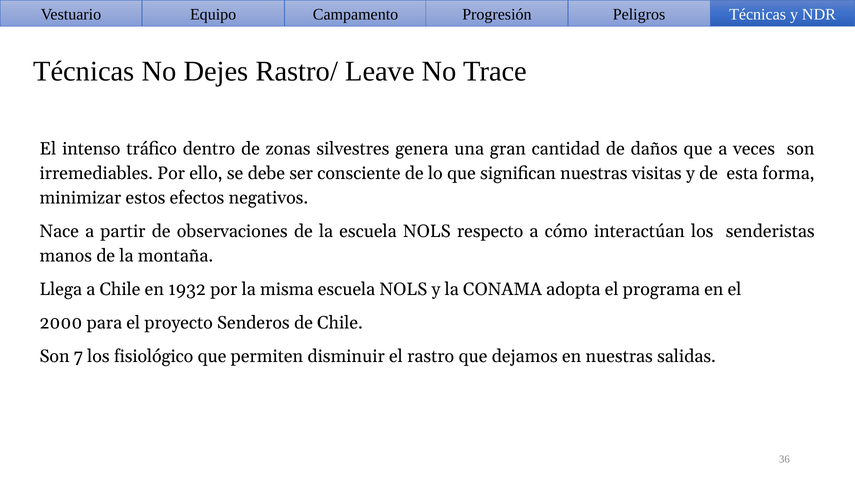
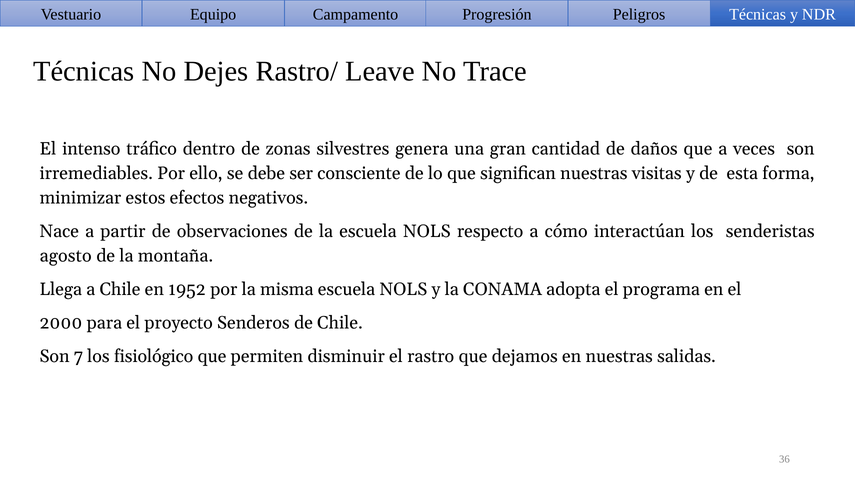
manos: manos -> agosto
1932: 1932 -> 1952
